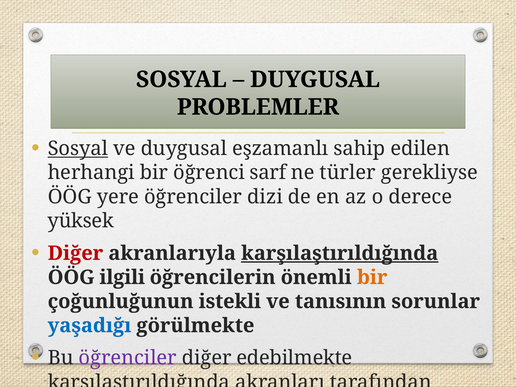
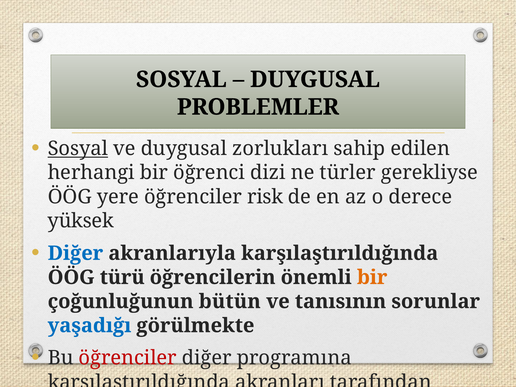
eşzamanlı: eşzamanlı -> zorlukları
sarf: sarf -> dizi
dizi: dizi -> risk
Diğer at (75, 253) colour: red -> blue
karşılaştırıldığında at (340, 253) underline: present -> none
ilgili: ilgili -> türü
istekli: istekli -> bütün
öğrenciler at (128, 358) colour: purple -> red
edebilmekte: edebilmekte -> programına
